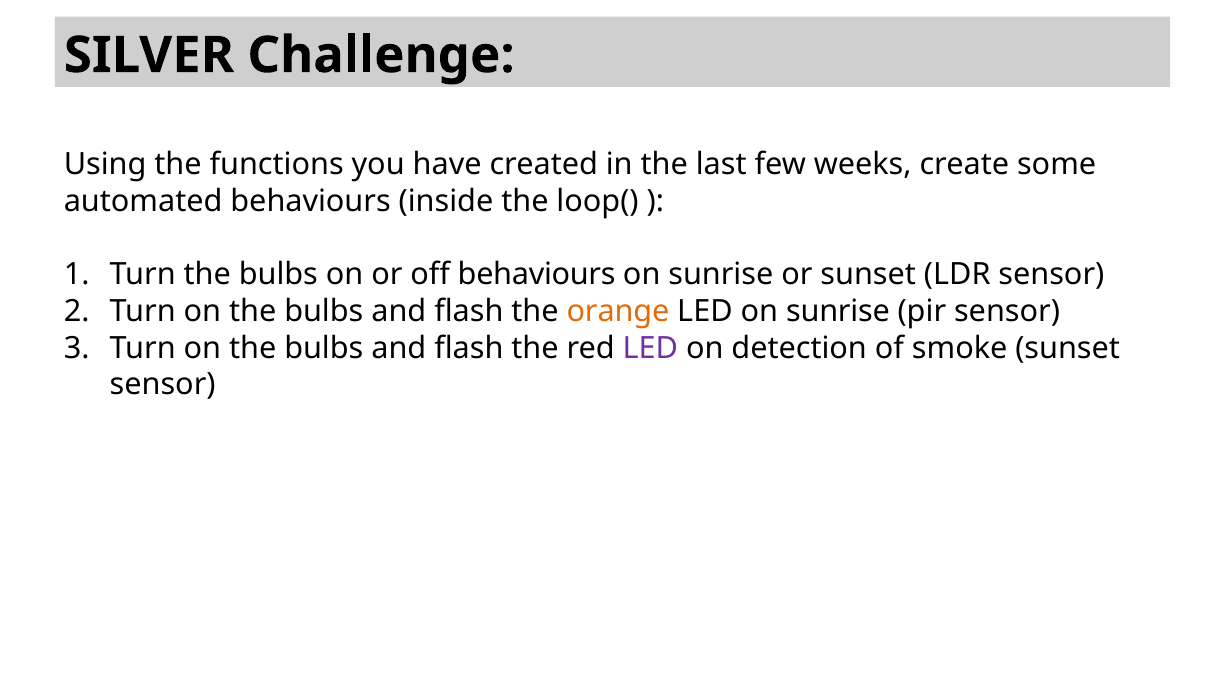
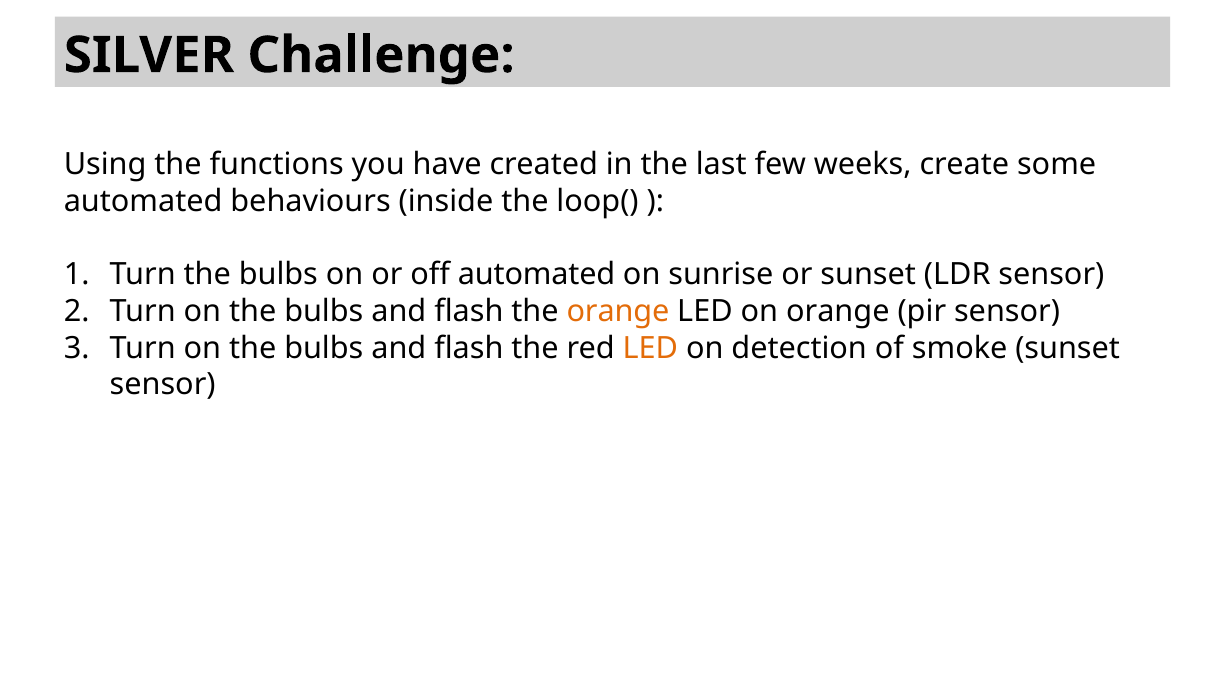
off behaviours: behaviours -> automated
LED on sunrise: sunrise -> orange
LED at (650, 348) colour: purple -> orange
